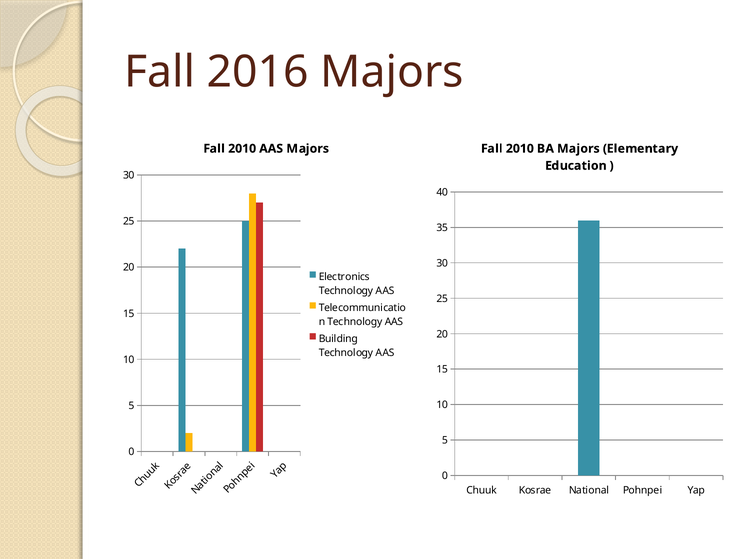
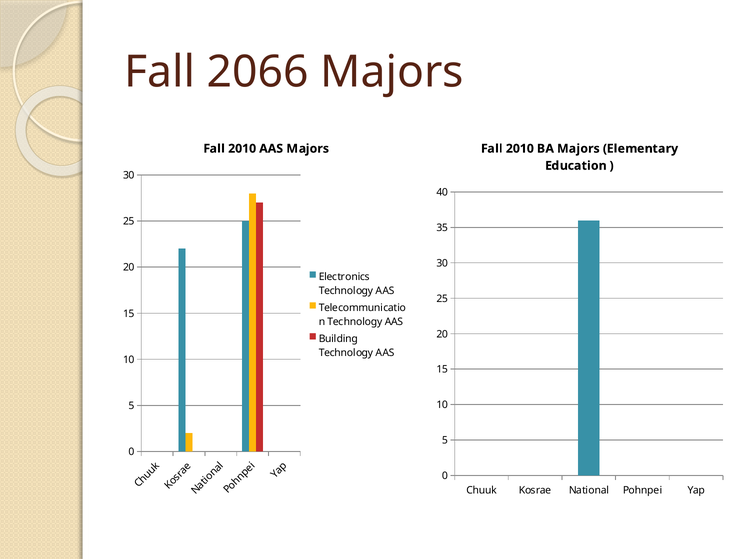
2016: 2016 -> 2066
